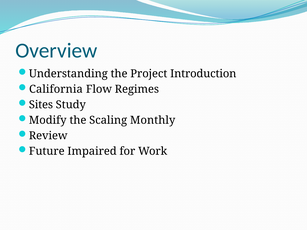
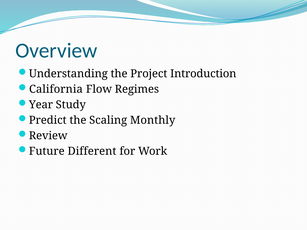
Sites: Sites -> Year
Modify: Modify -> Predict
Impaired: Impaired -> Different
